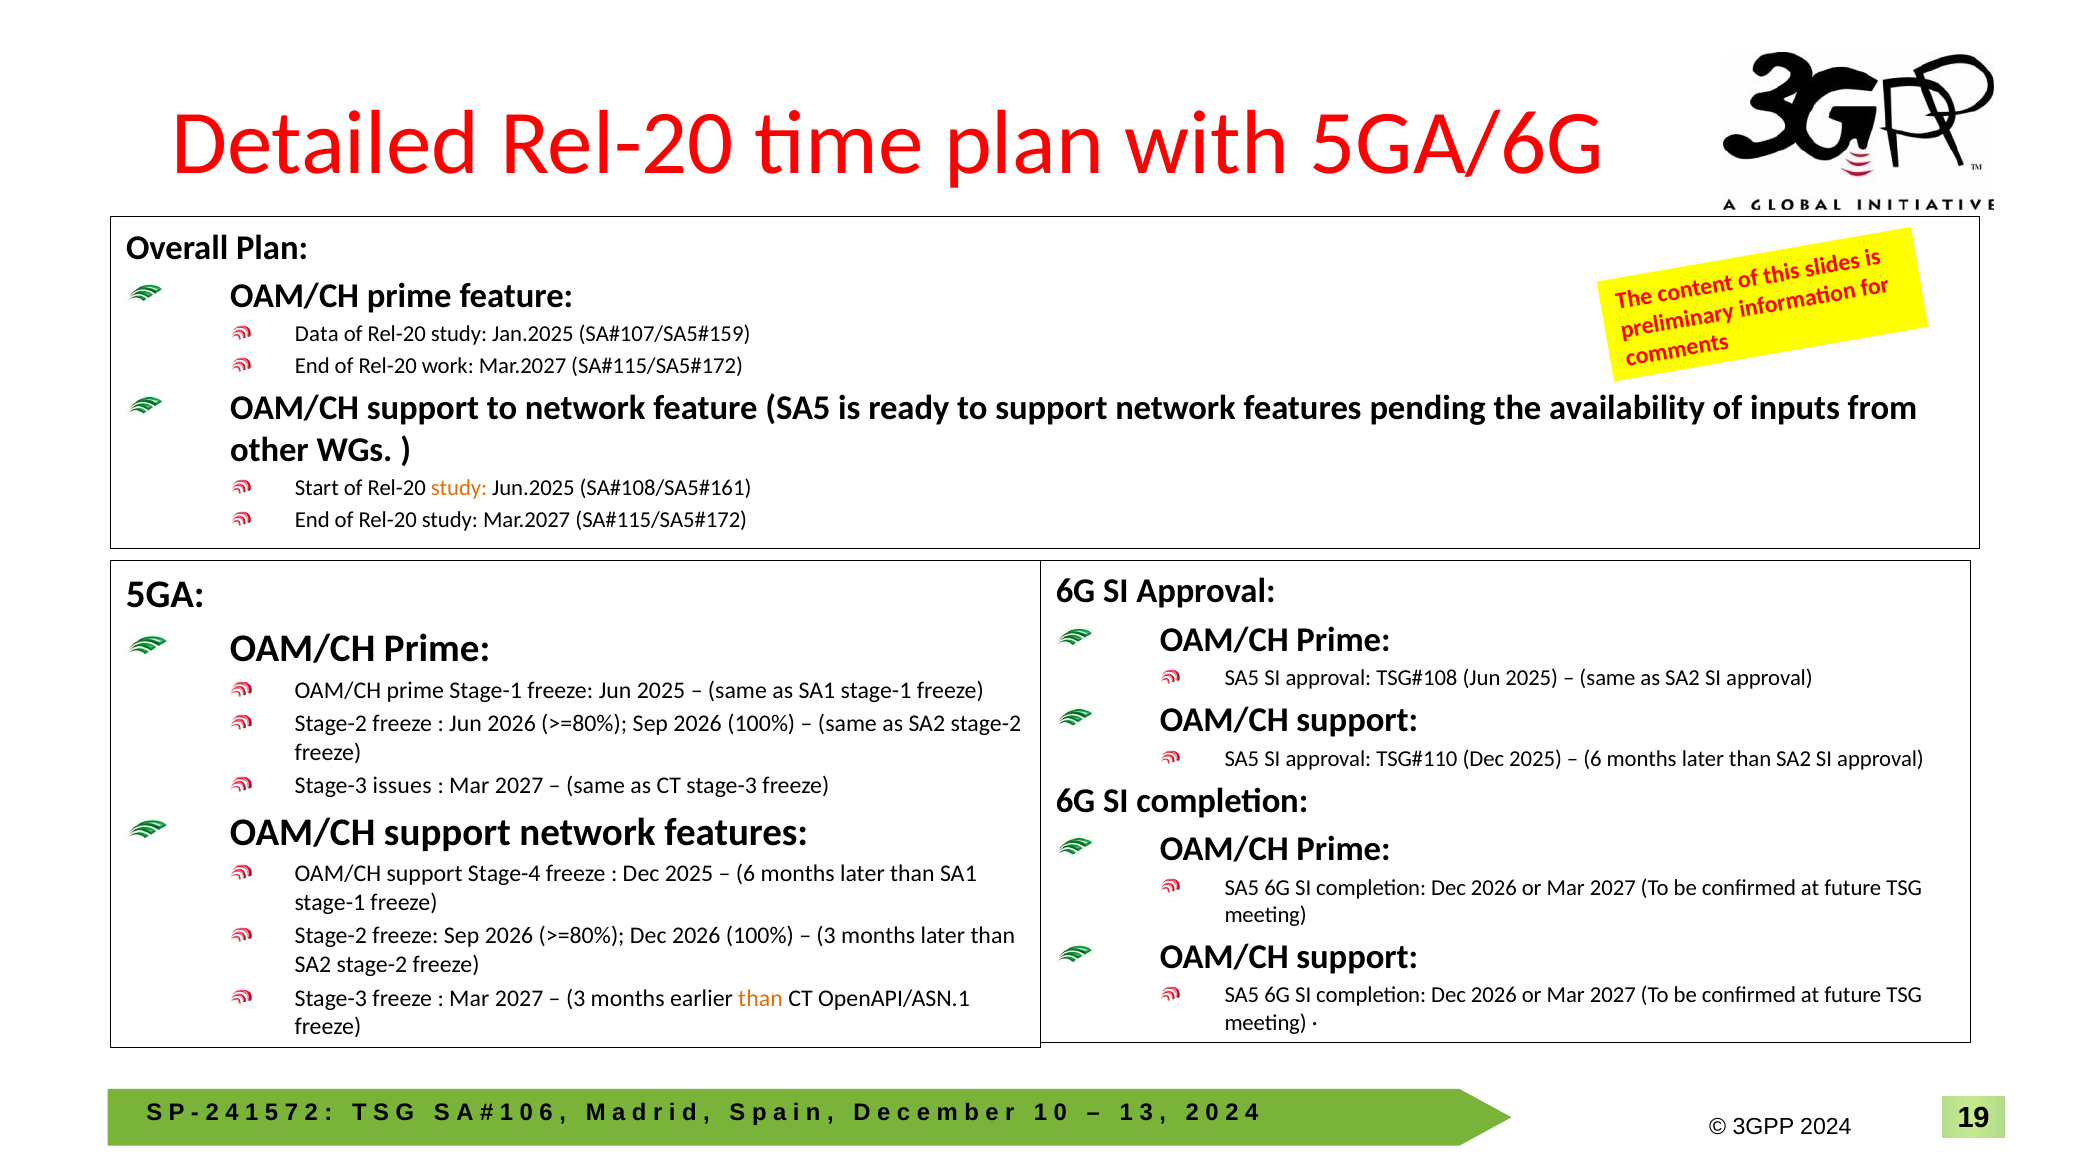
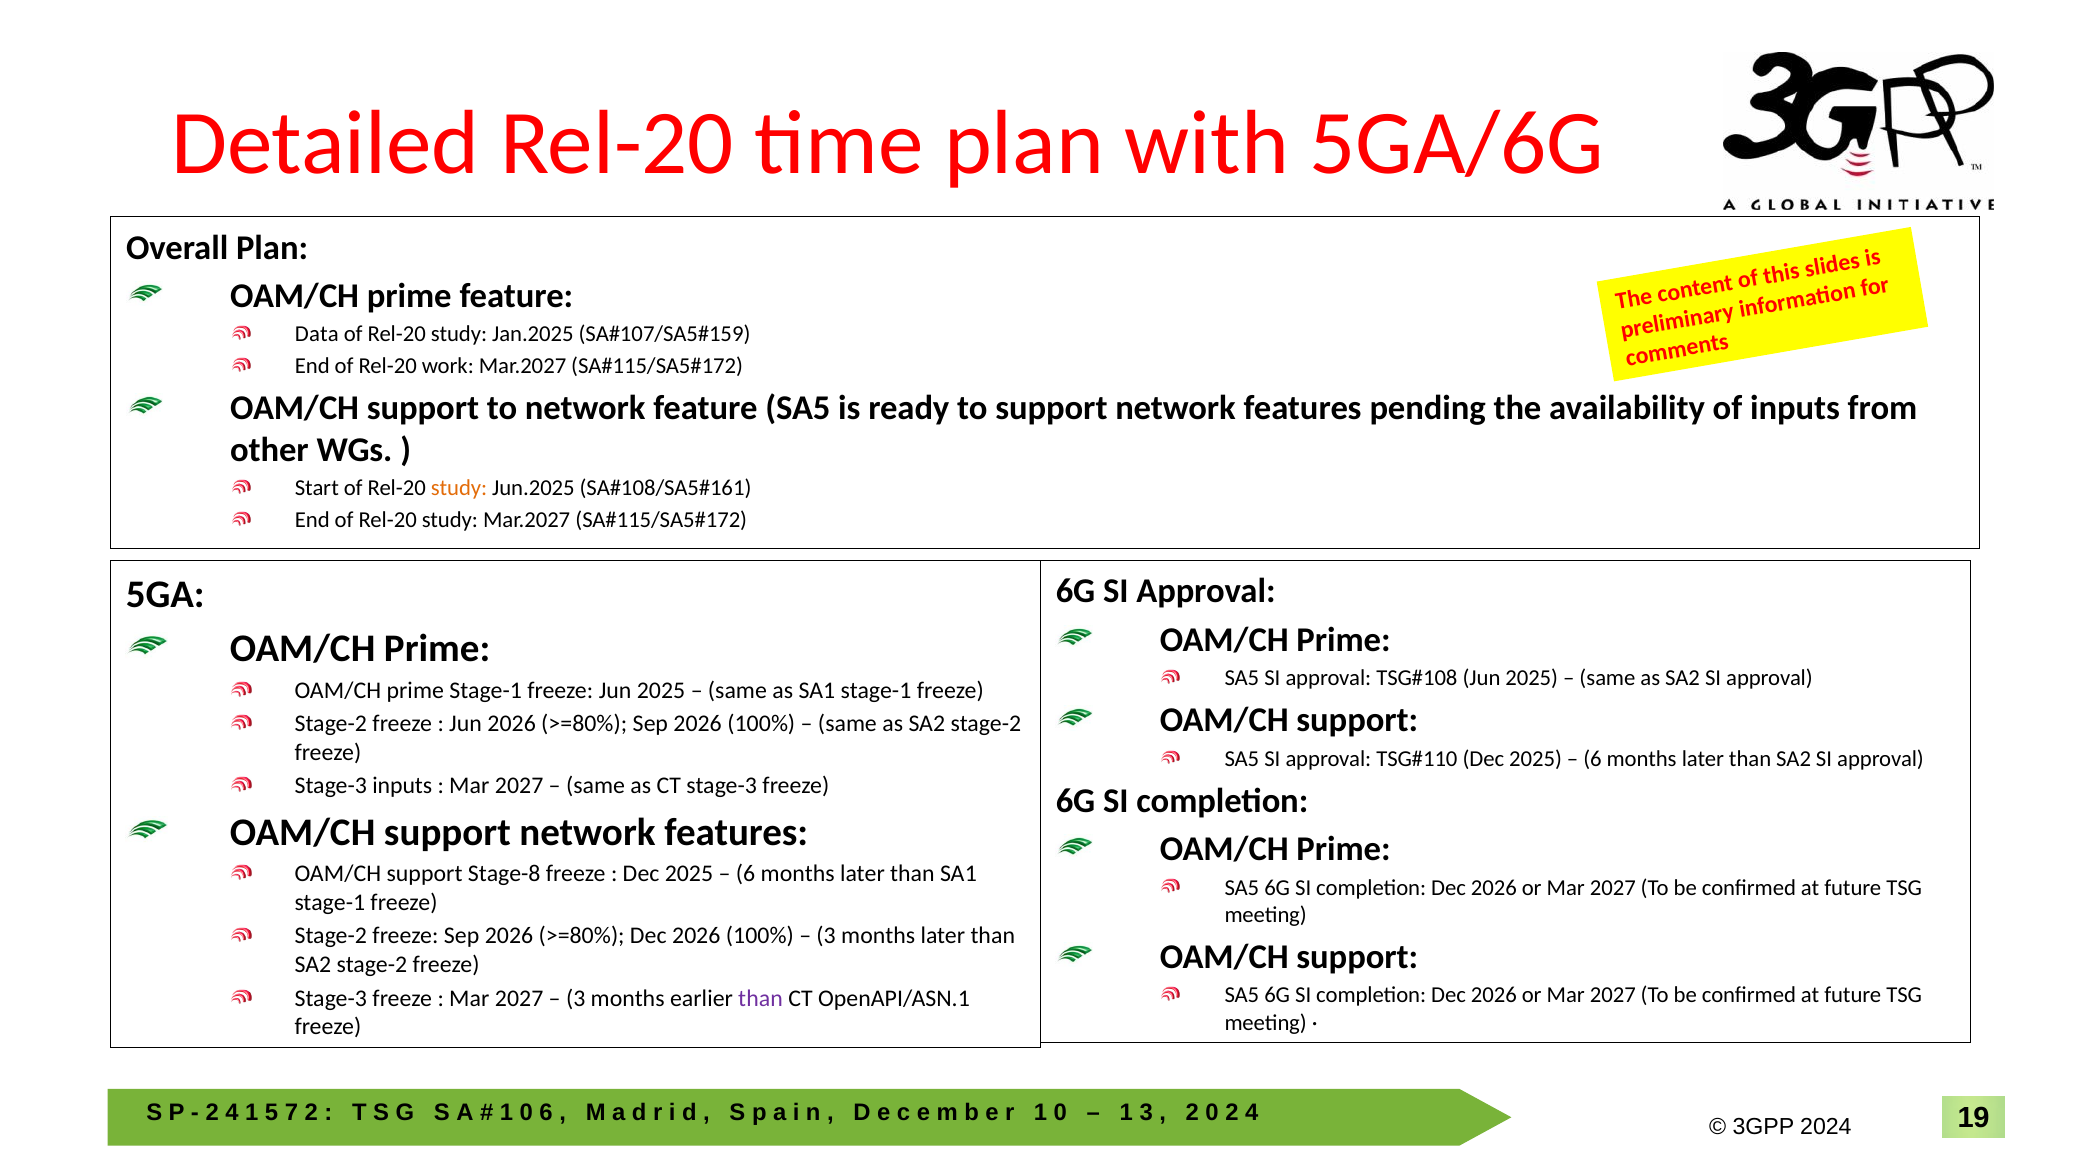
Stage-3 issues: issues -> inputs
Stage-4: Stage-4 -> Stage-8
than at (761, 998) colour: orange -> purple
